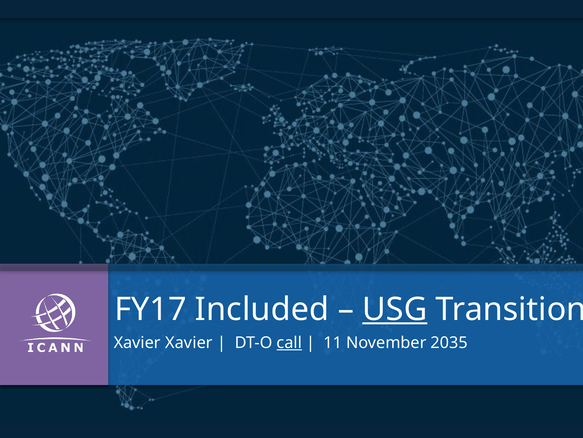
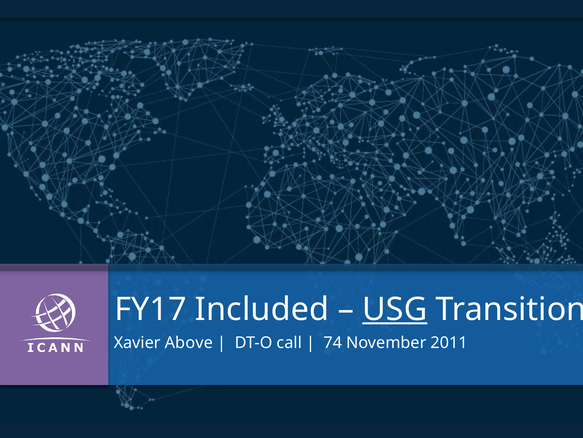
Xavier Xavier: Xavier -> Above
call underline: present -> none
11: 11 -> 74
2035: 2035 -> 2011
